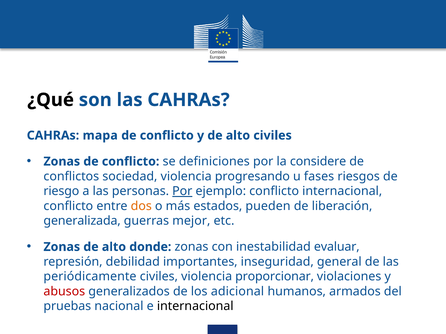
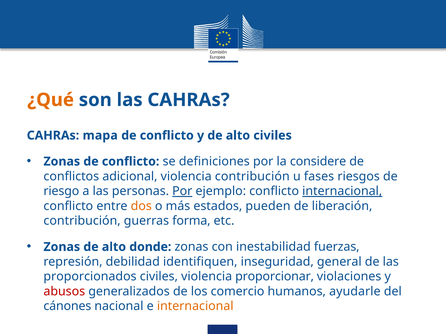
¿Qué colour: black -> orange
sociedad: sociedad -> adicional
violencia progresando: progresando -> contribución
internacional at (342, 191) underline: none -> present
generalizada at (82, 221): generalizada -> contribución
mejor: mejor -> forma
evaluar: evaluar -> fuerzas
importantes: importantes -> identifiquen
periódicamente: periódicamente -> proporcionados
adicional: adicional -> comercio
armados: armados -> ayudarle
pruebas: pruebas -> cánones
internacional at (195, 307) colour: black -> orange
